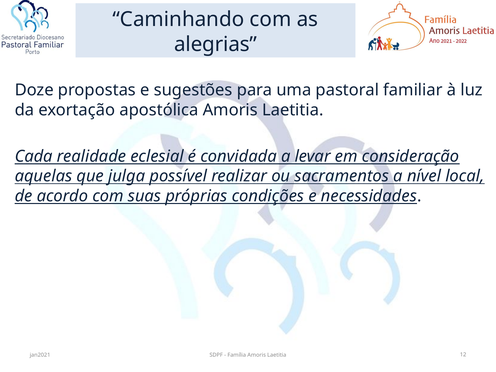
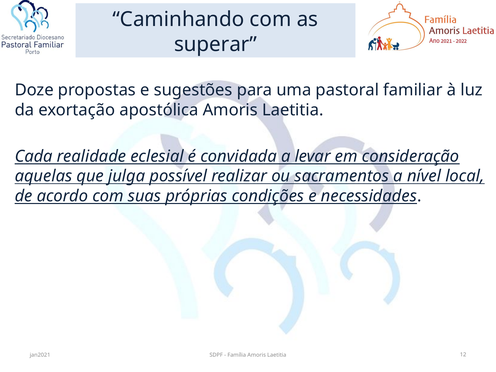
alegrias: alegrias -> superar
